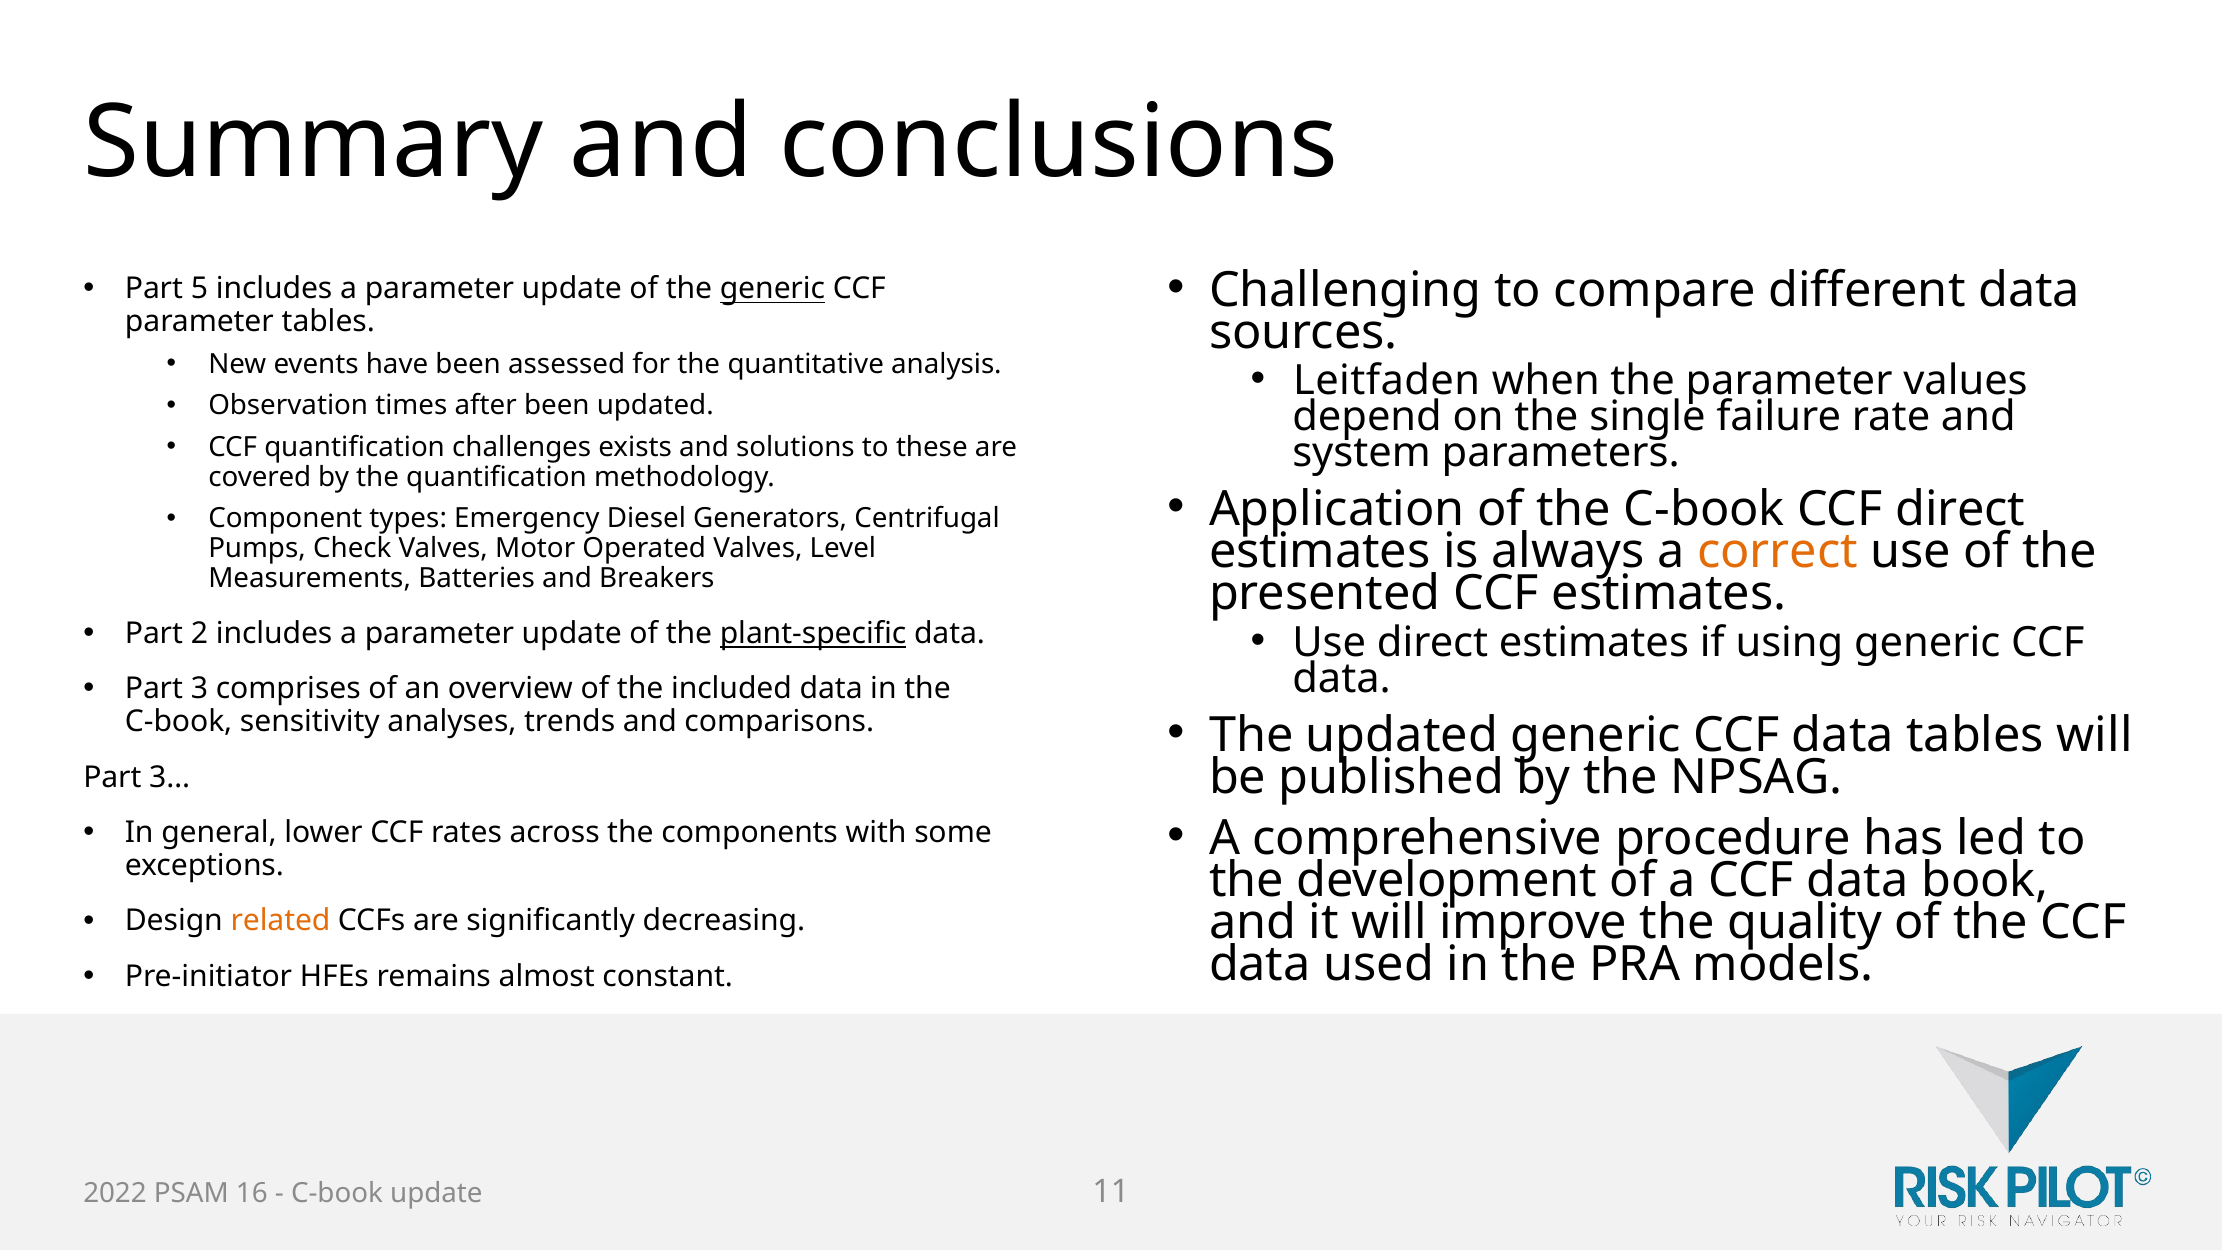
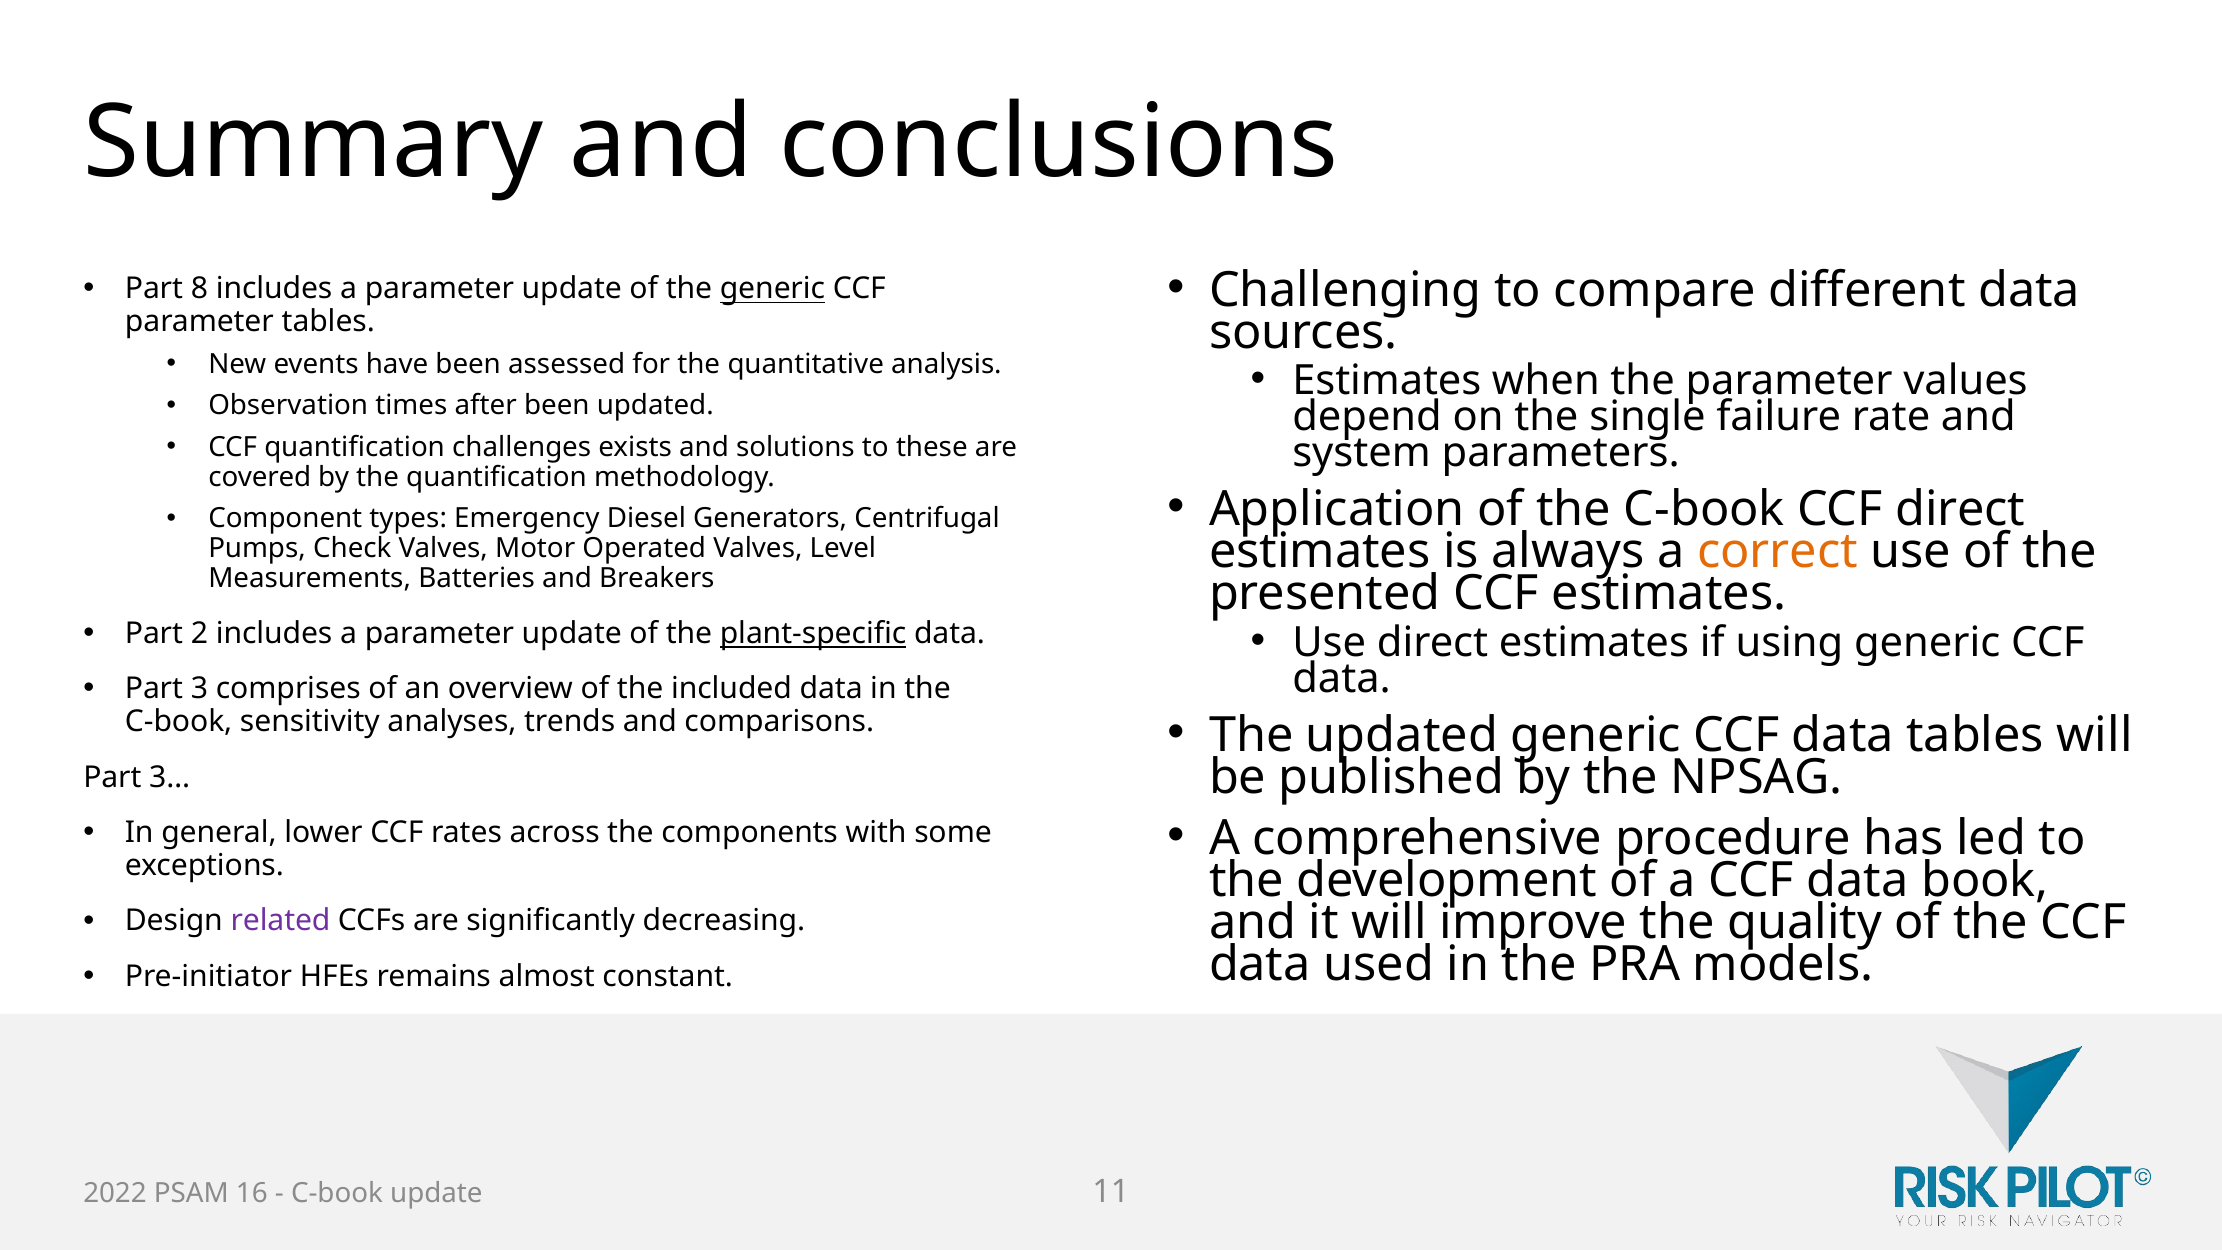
5: 5 -> 8
Leitfaden at (1387, 381): Leitfaden -> Estimates
related colour: orange -> purple
